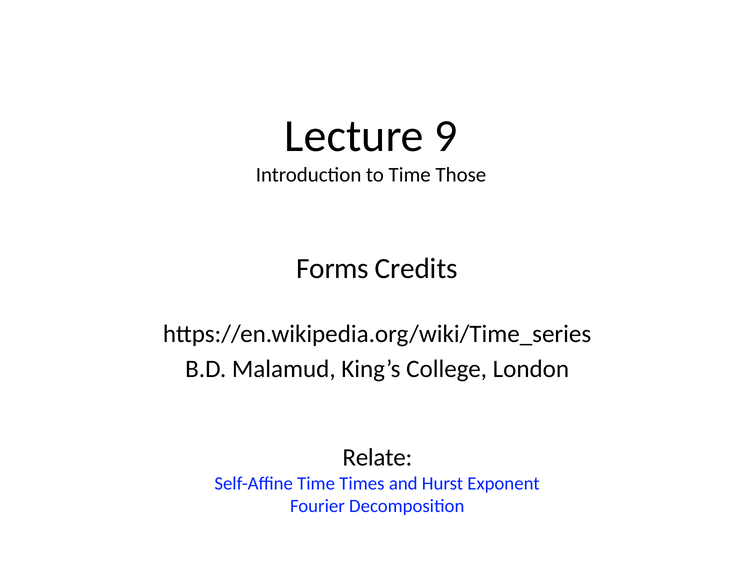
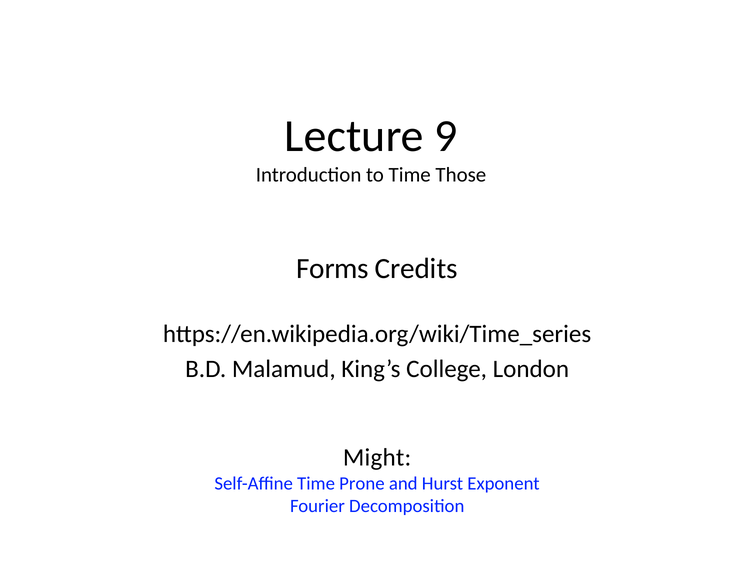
Relate: Relate -> Might
Times: Times -> Prone
